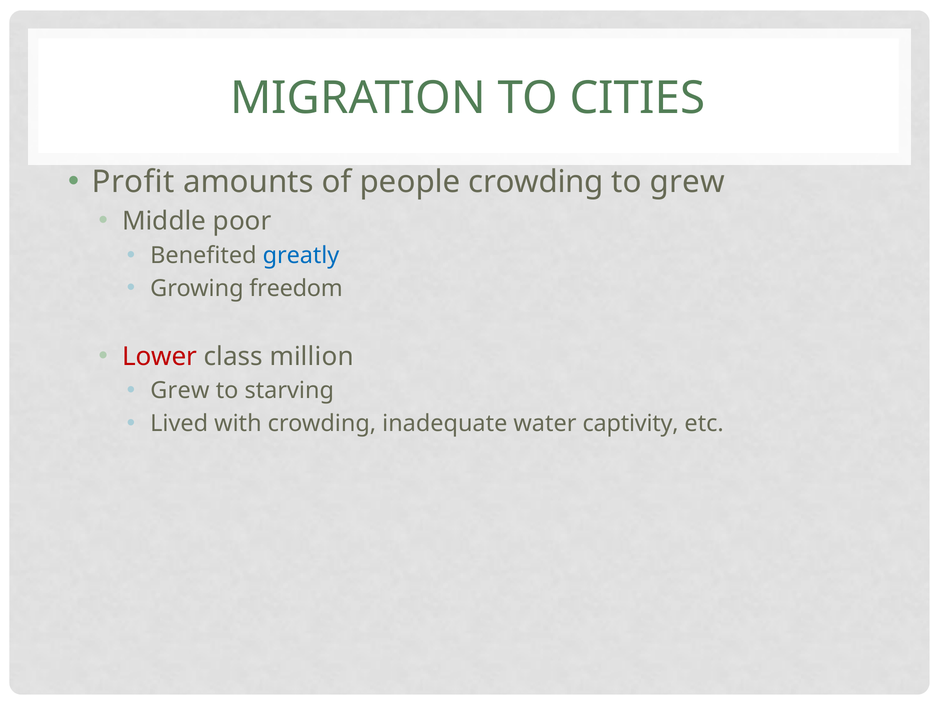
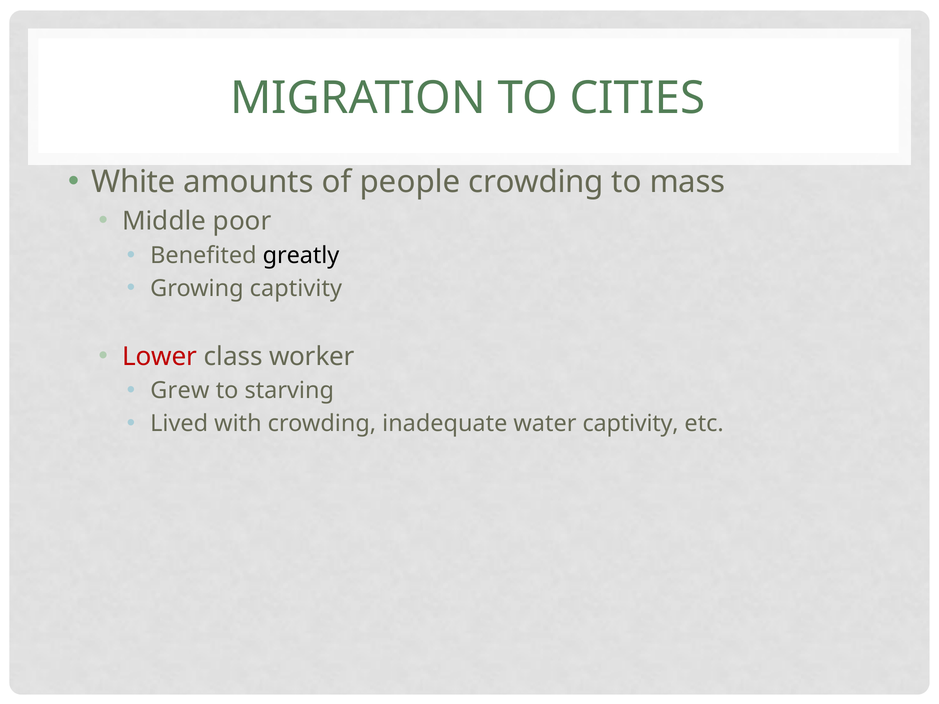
Profit: Profit -> White
to grew: grew -> mass
greatly colour: blue -> black
Growing freedom: freedom -> captivity
million: million -> worker
